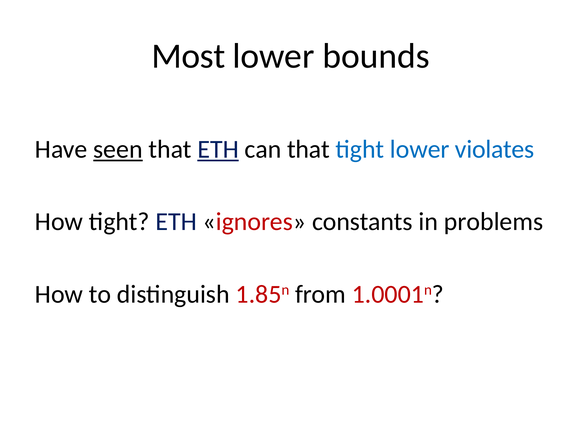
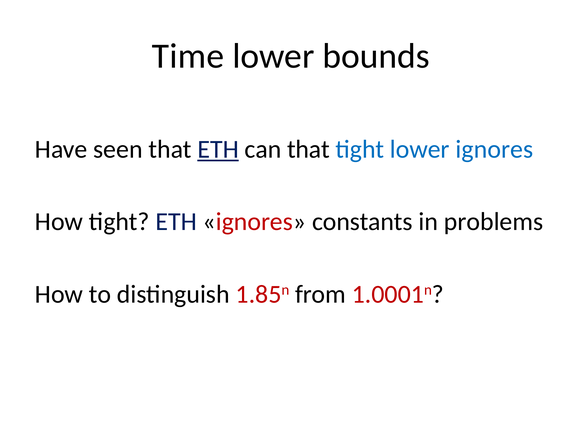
Most: Most -> Time
seen underline: present -> none
lower violates: violates -> ignores
